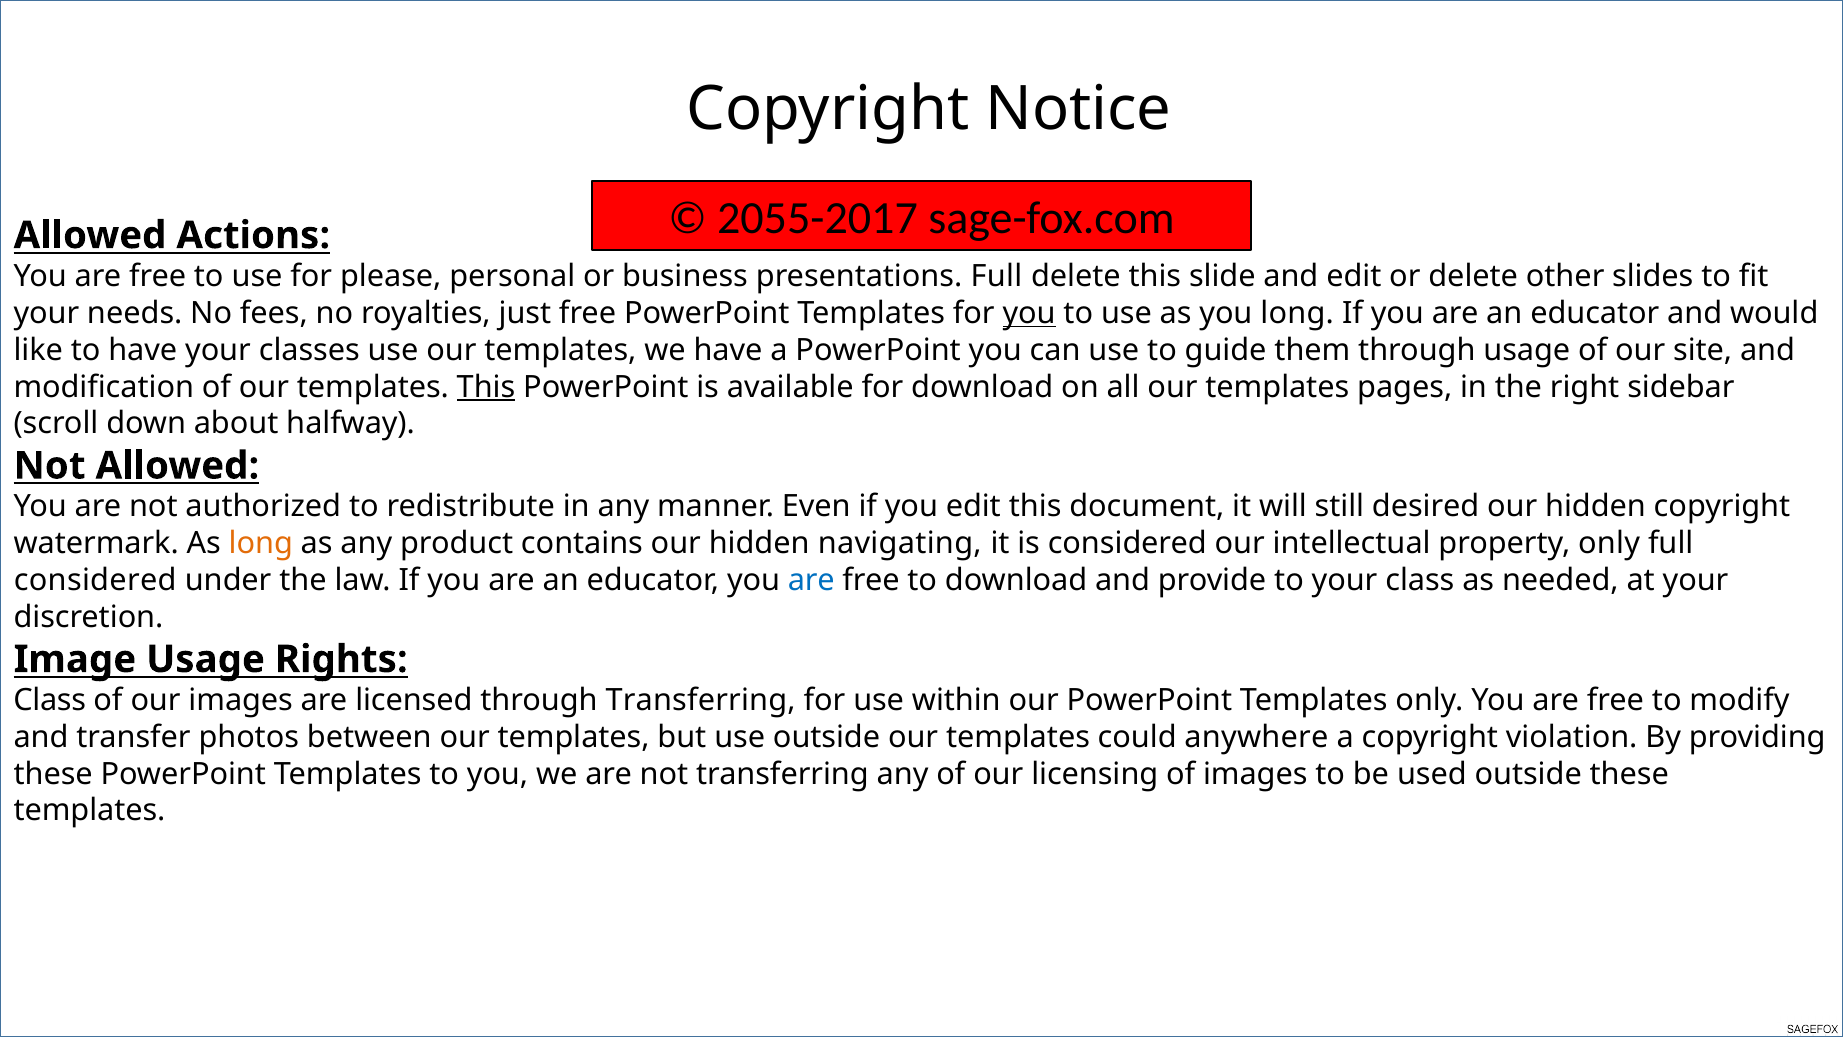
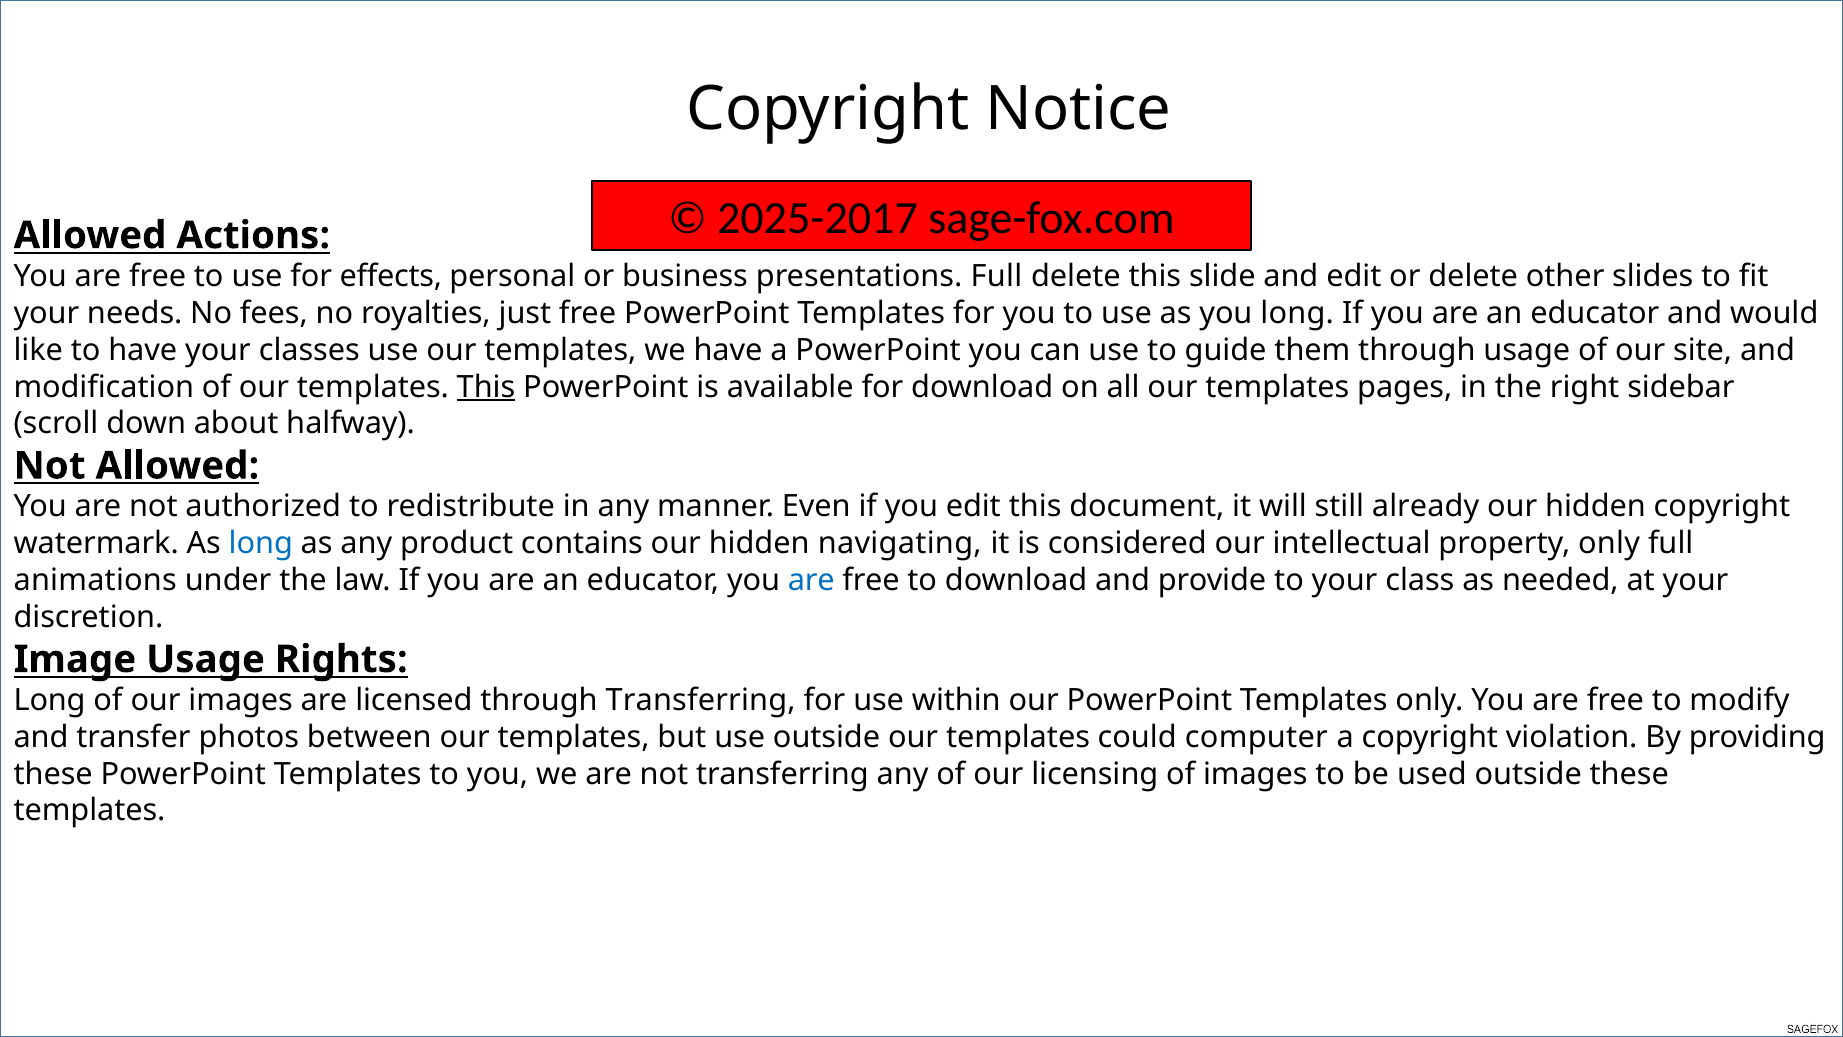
2055-2017: 2055-2017 -> 2025-2017
please: please -> effects
you at (1029, 313) underline: present -> none
desired: desired -> already
long at (261, 543) colour: orange -> blue
considered at (95, 580): considered -> animations
Class at (50, 700): Class -> Long
anywhere: anywhere -> computer
